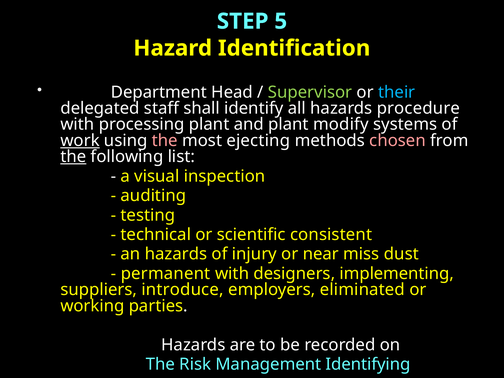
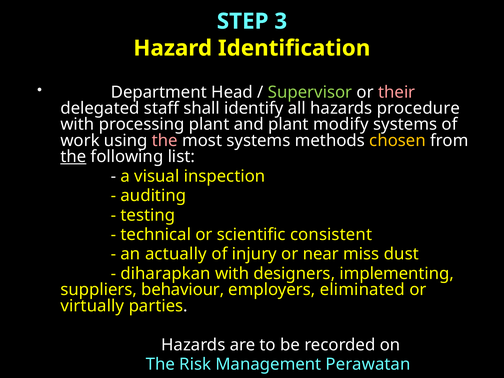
5: 5 -> 3
their colour: light blue -> pink
work underline: present -> none
most ejecting: ejecting -> systems
chosen colour: pink -> yellow
an hazards: hazards -> actually
permanent: permanent -> diharapkan
introduce: introduce -> behaviour
working: working -> virtually
Identifying: Identifying -> Perawatan
